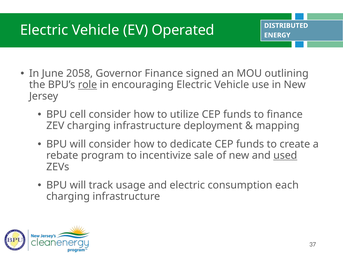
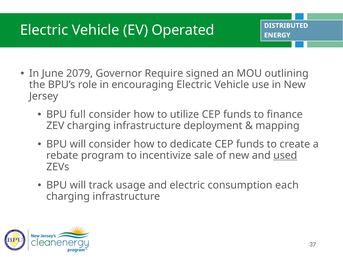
2058: 2058 -> 2079
Governor Finance: Finance -> Require
role underline: present -> none
cell: cell -> full
